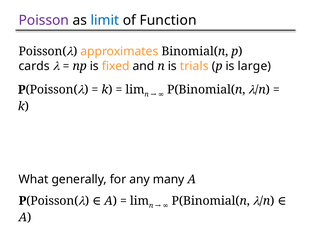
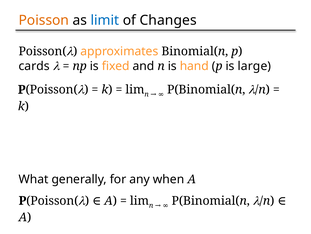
Poisson colour: purple -> orange
Function: Function -> Changes
trials: trials -> hand
many: many -> when
